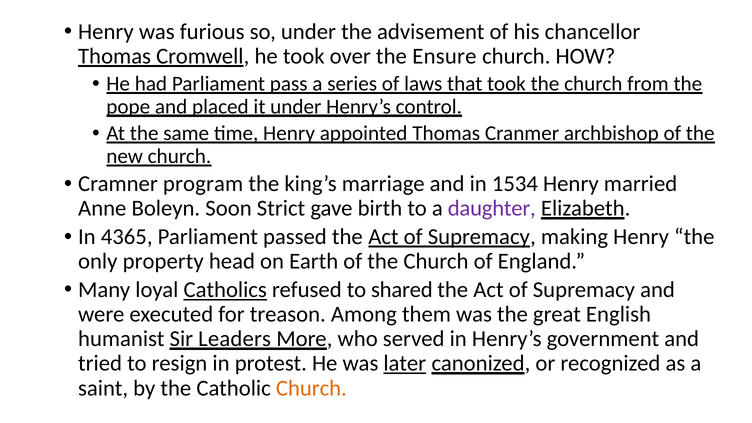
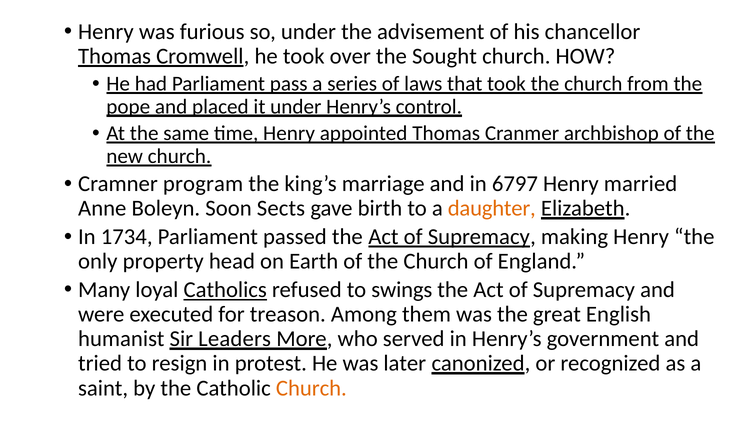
Ensure: Ensure -> Sought
1534: 1534 -> 6797
Strict: Strict -> Sects
daughter colour: purple -> orange
4365: 4365 -> 1734
shared: shared -> swings
later underline: present -> none
